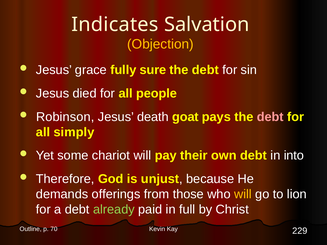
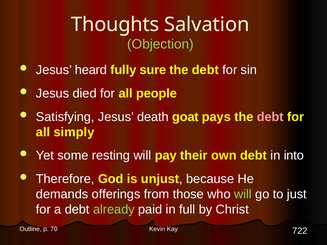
Indicates: Indicates -> Thoughts
Objection colour: yellow -> light green
grace: grace -> heard
Robinson: Robinson -> Satisfying
chariot: chariot -> resting
will at (243, 194) colour: yellow -> light green
lion: lion -> just
229: 229 -> 722
